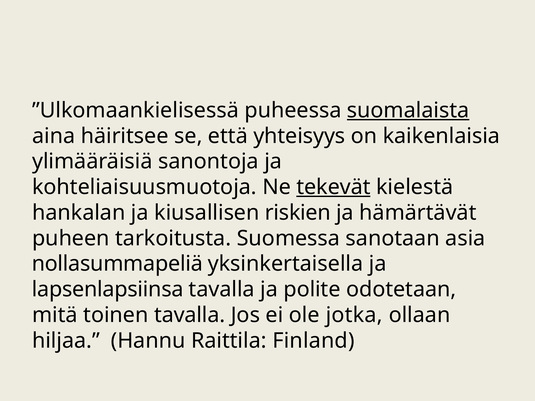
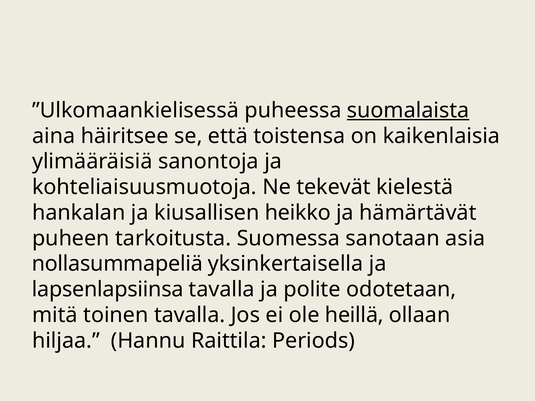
yhteisyys: yhteisyys -> toistensa
tekevät underline: present -> none
riskien: riskien -> heikko
jotka: jotka -> heillä
Finland: Finland -> Periods
